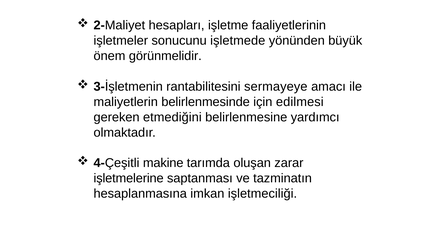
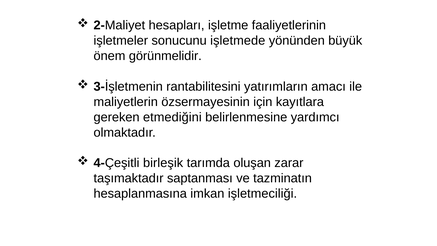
sermayeye: sermayeye -> yatırımların
belirlenmesinde: belirlenmesinde -> özsermayesinin
edilmesi: edilmesi -> kayıtlara
makine: makine -> birleşik
işletmelerine: işletmelerine -> taşımaktadır
